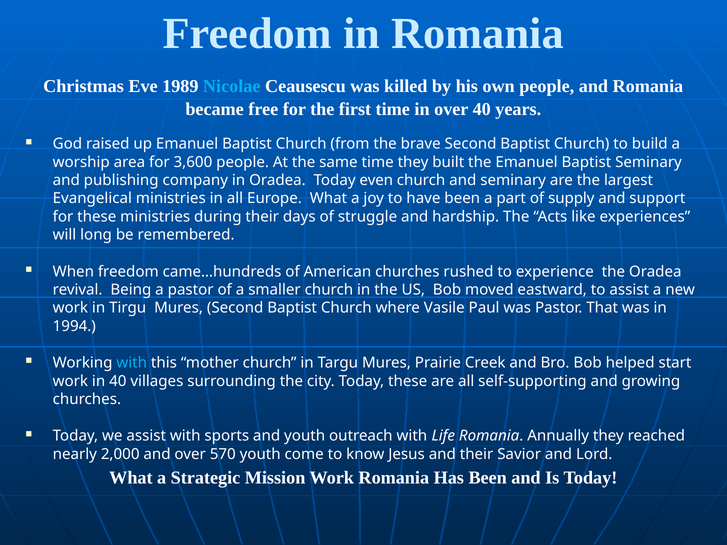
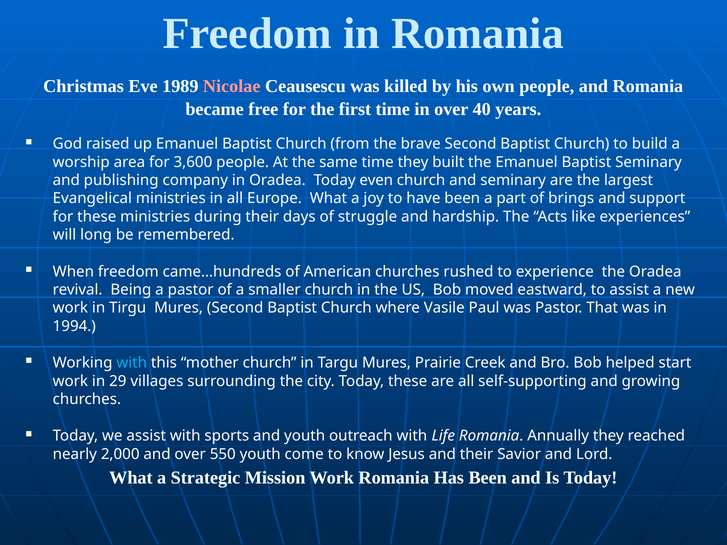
Nicolae colour: light blue -> pink
supply: supply -> brings
in 40: 40 -> 29
570: 570 -> 550
